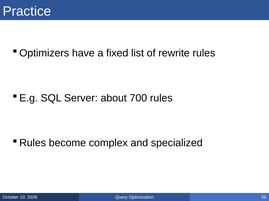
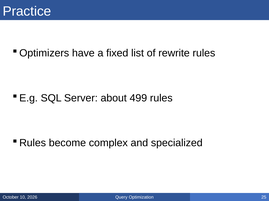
700: 700 -> 499
